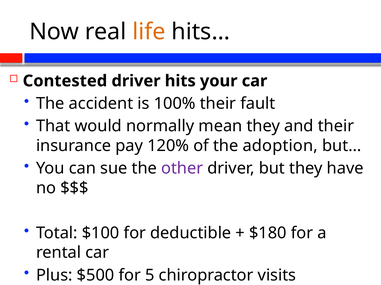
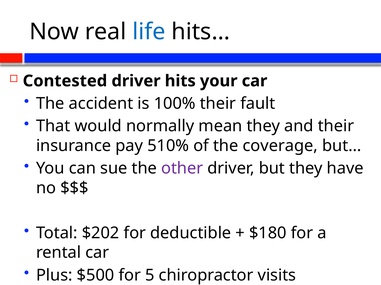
life colour: orange -> blue
120%: 120% -> 510%
adoption: adoption -> coverage
$100: $100 -> $202
